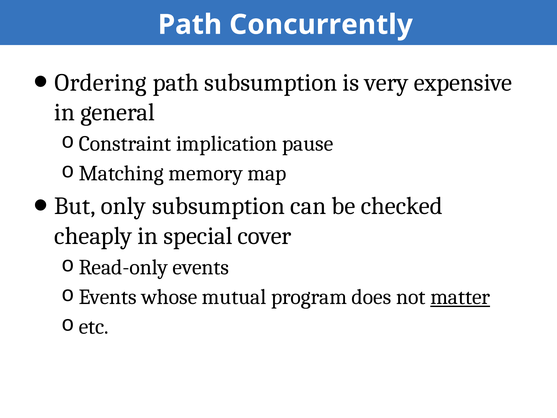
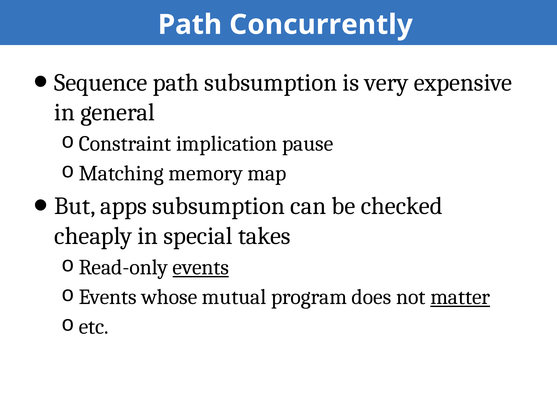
Ordering: Ordering -> Sequence
only: only -> apps
cover: cover -> takes
events at (201, 267) underline: none -> present
